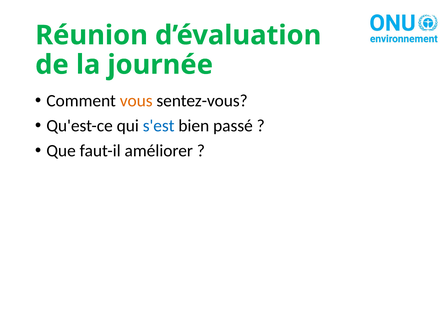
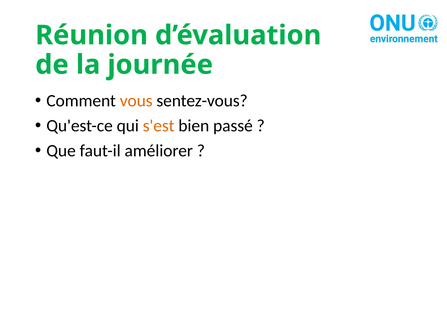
s'est colour: blue -> orange
